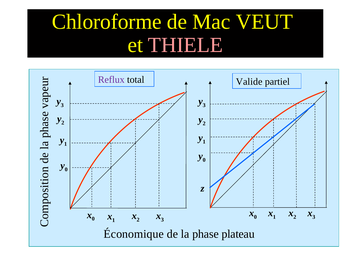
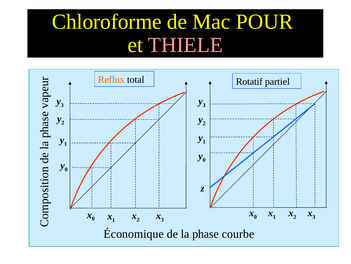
VEUT: VEUT -> POUR
Reflux colour: purple -> orange
Valide: Valide -> Rotatif
plateau: plateau -> courbe
